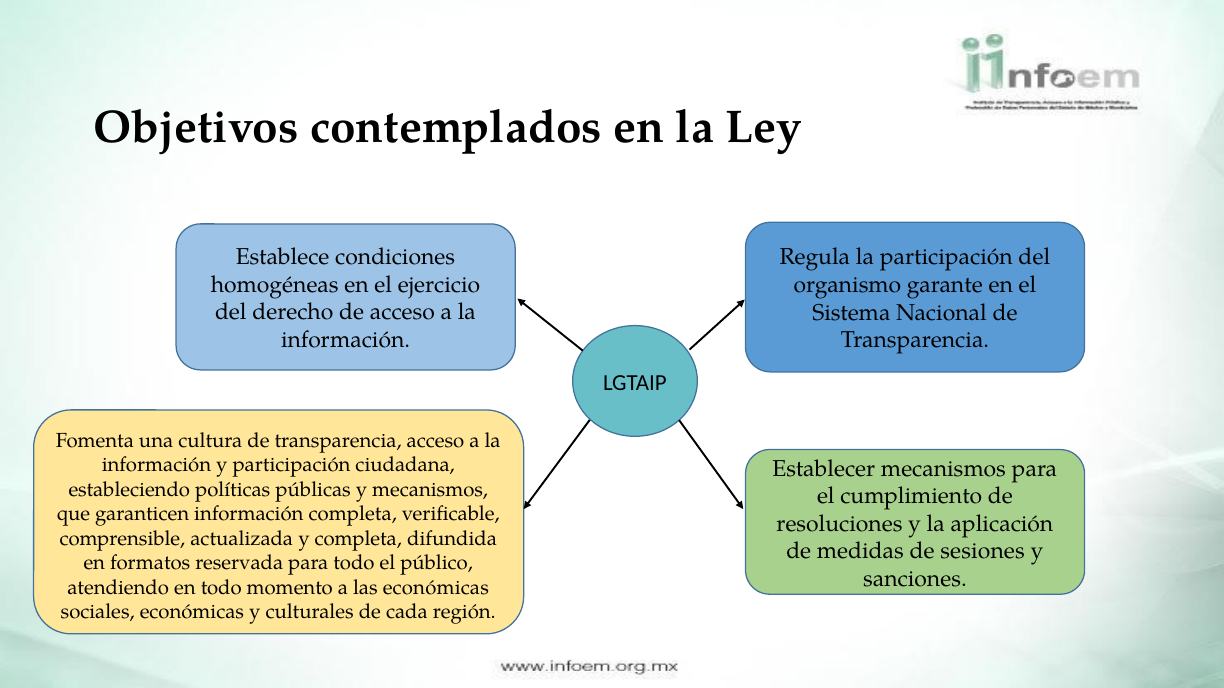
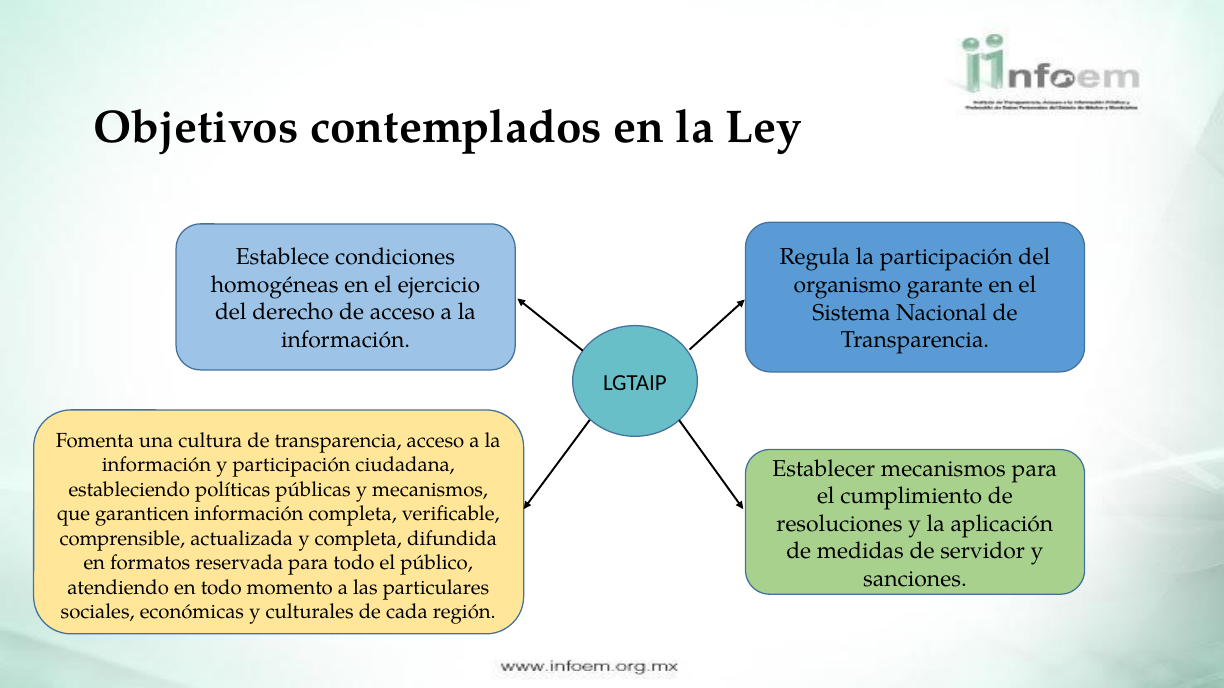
sesiones: sesiones -> servidor
las económicas: económicas -> particulares
